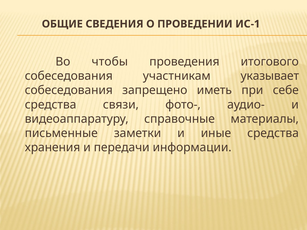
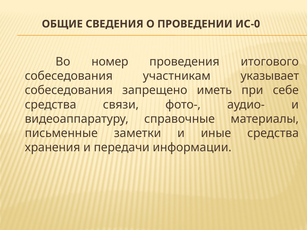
ИС-1: ИС-1 -> ИС-0
чтобы: чтобы -> номер
